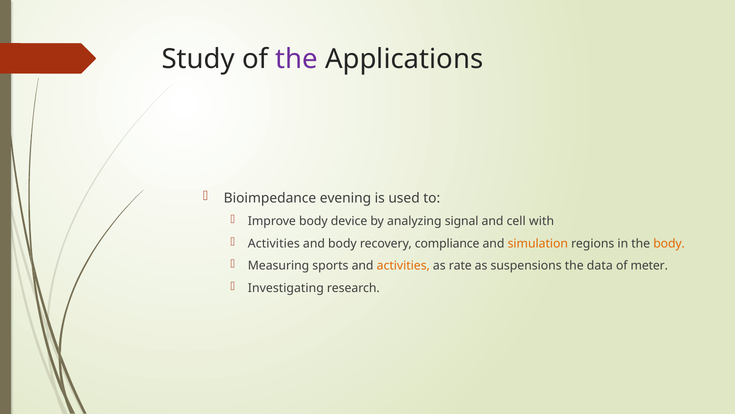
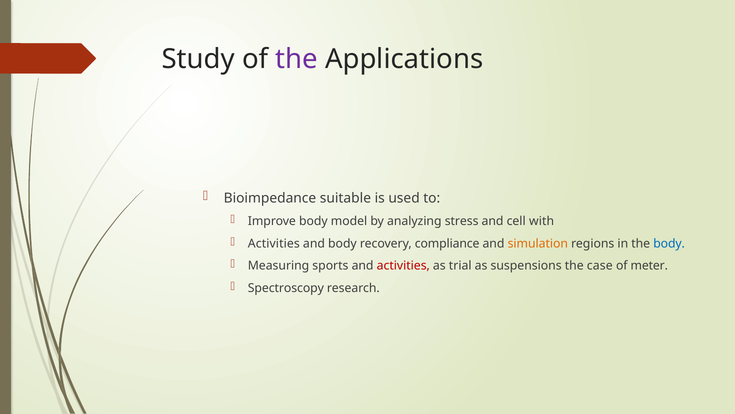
evening: evening -> suitable
device: device -> model
signal: signal -> stress
body at (669, 243) colour: orange -> blue
activities at (403, 266) colour: orange -> red
rate: rate -> trial
data: data -> case
Investigating: Investigating -> Spectroscopy
